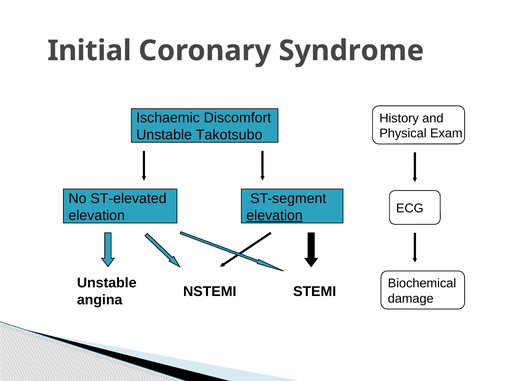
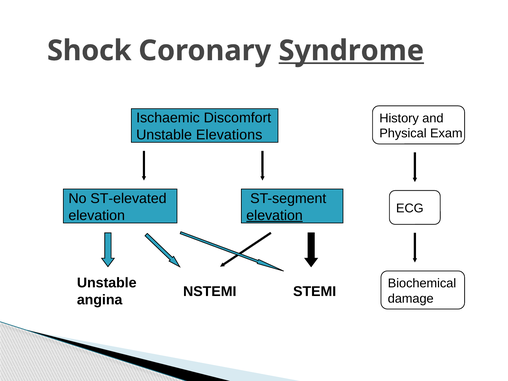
Initial: Initial -> Shock
Syndrome underline: none -> present
Takotsubo: Takotsubo -> Elevations
